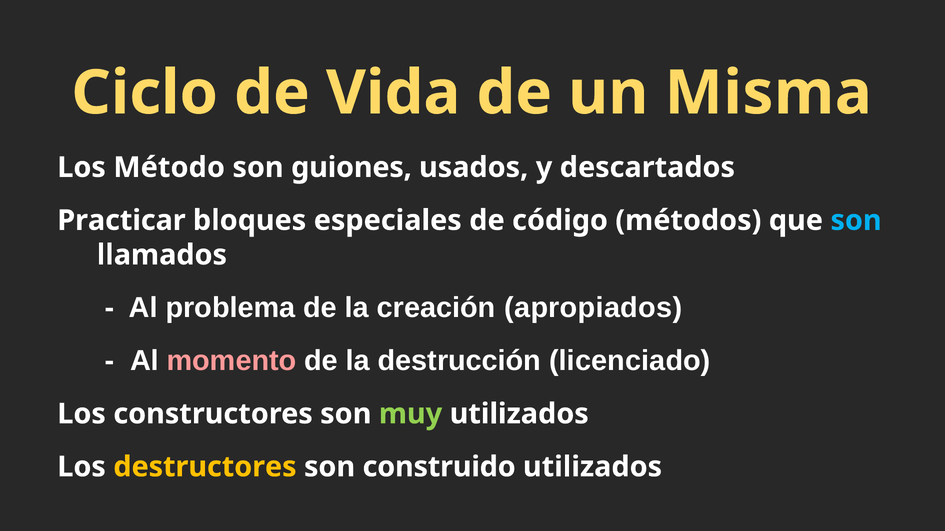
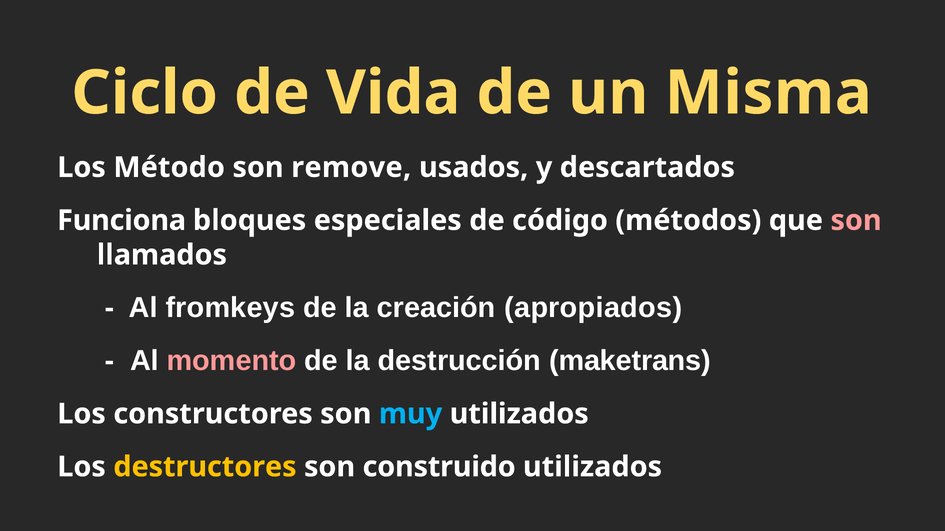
guiones: guiones -> remove
Practicar: Practicar -> Funciona
son at (856, 221) colour: light blue -> pink
problema: problema -> fromkeys
licenciado: licenciado -> maketrans
muy colour: light green -> light blue
